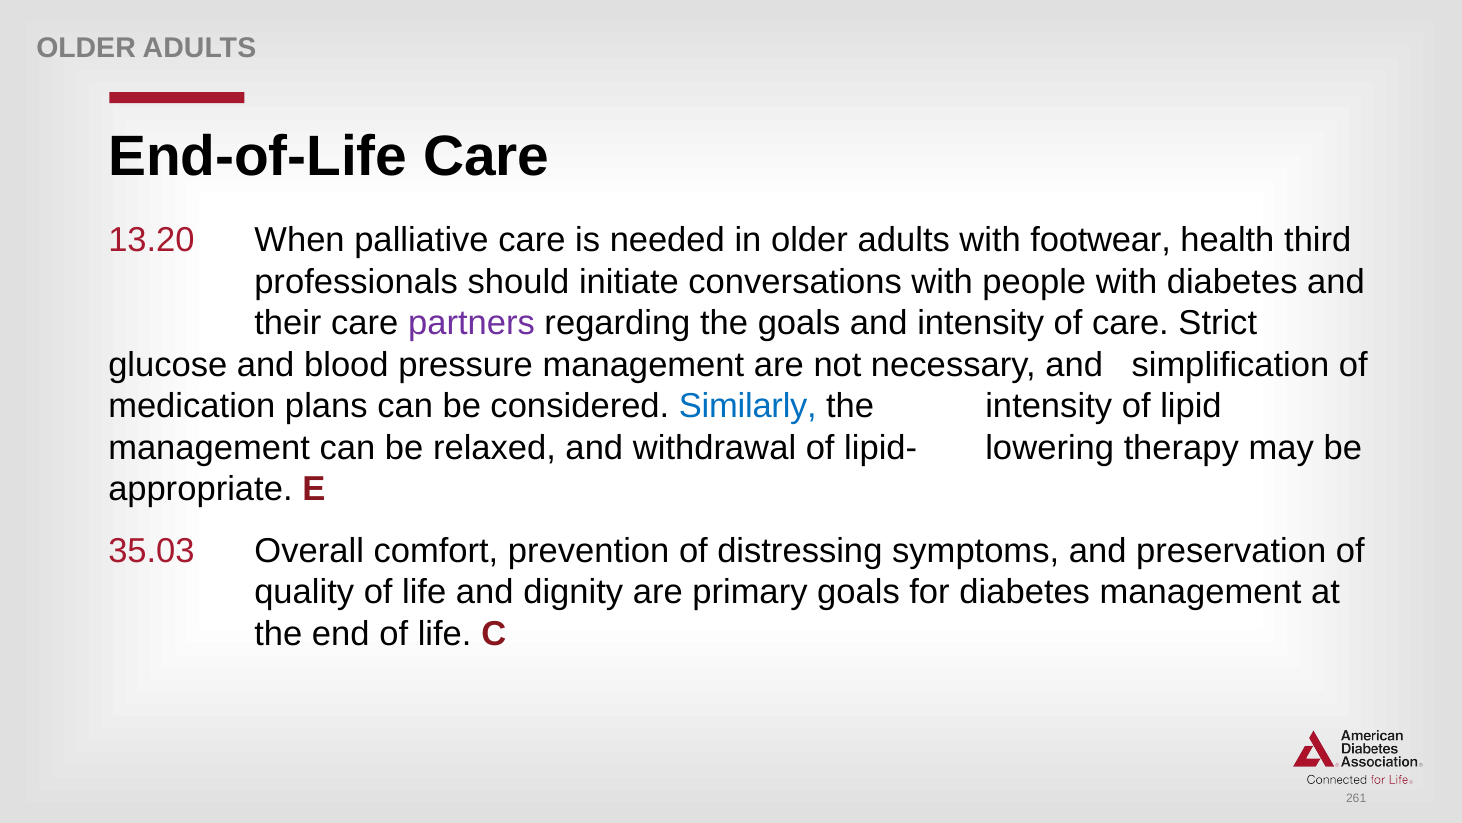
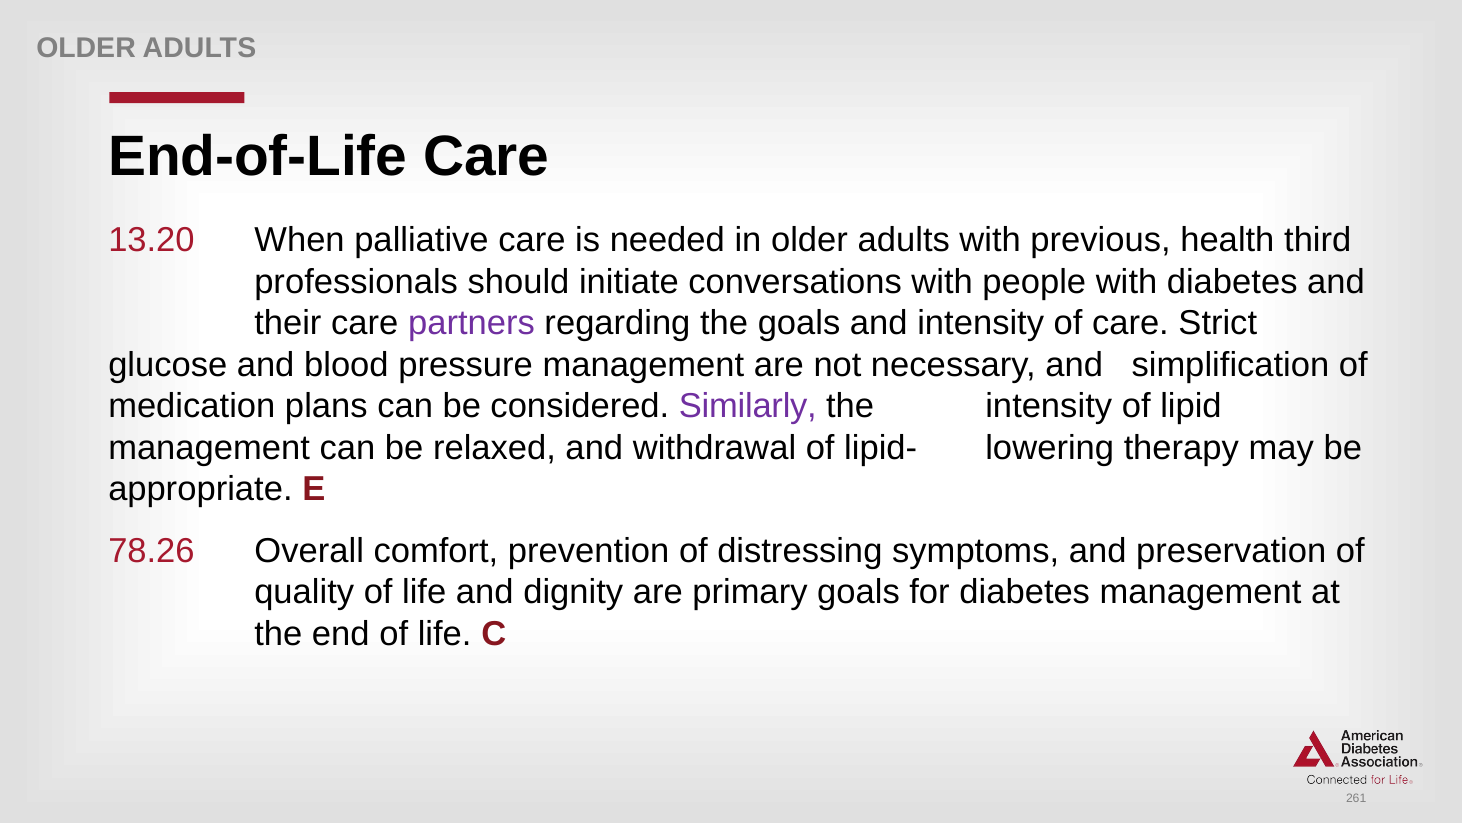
footwear: footwear -> previous
Similarly colour: blue -> purple
35.03: 35.03 -> 78.26
